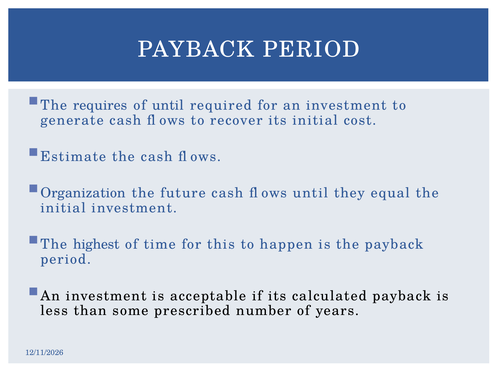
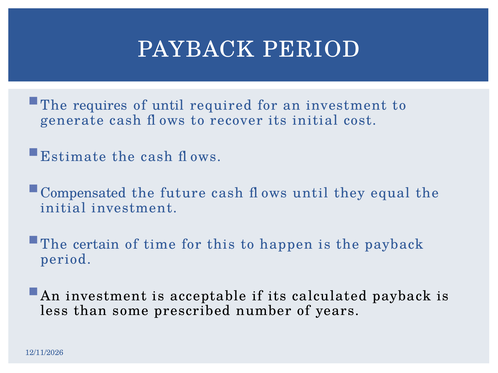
Organization: Organization -> Compensated
highest: highest -> certain
